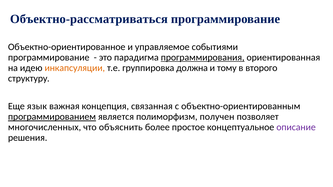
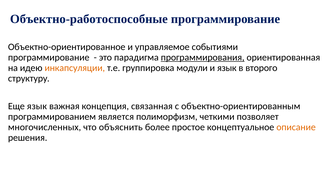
Объектно-рассматриваться: Объектно-рассматриваться -> Объектно-работоспособные
должна: должна -> модули
и тому: тому -> язык
программированием underline: present -> none
получен: получен -> четкими
описание colour: purple -> orange
